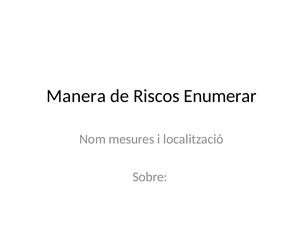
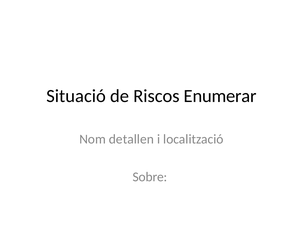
Manera: Manera -> Situació
mesures: mesures -> detallen
